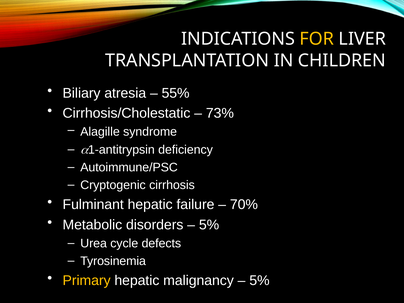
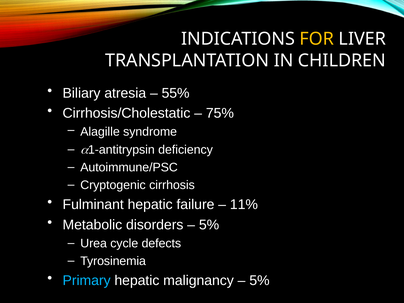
73%: 73% -> 75%
70%: 70% -> 11%
Primary colour: yellow -> light blue
